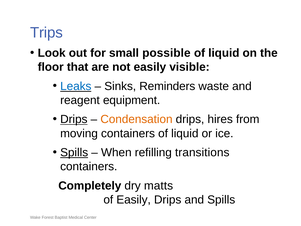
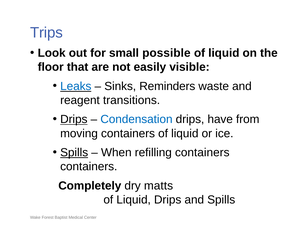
equipment: equipment -> transitions
Condensation colour: orange -> blue
hires: hires -> have
refilling transitions: transitions -> containers
Easily at (134, 200): Easily -> Liquid
